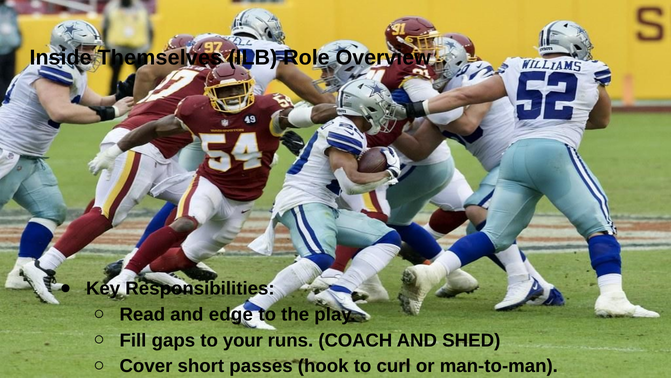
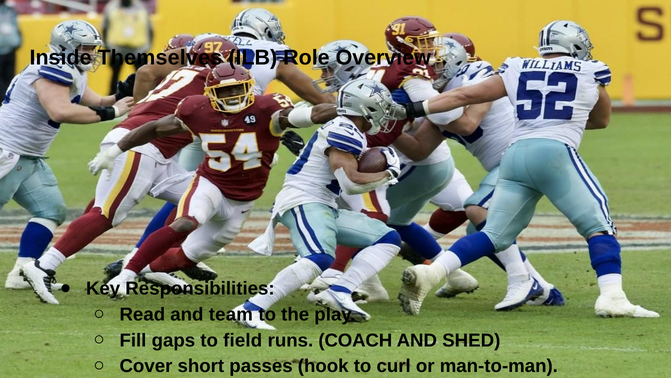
edge: edge -> team
your: your -> field
